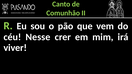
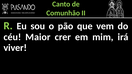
Nesse: Nesse -> Maior
